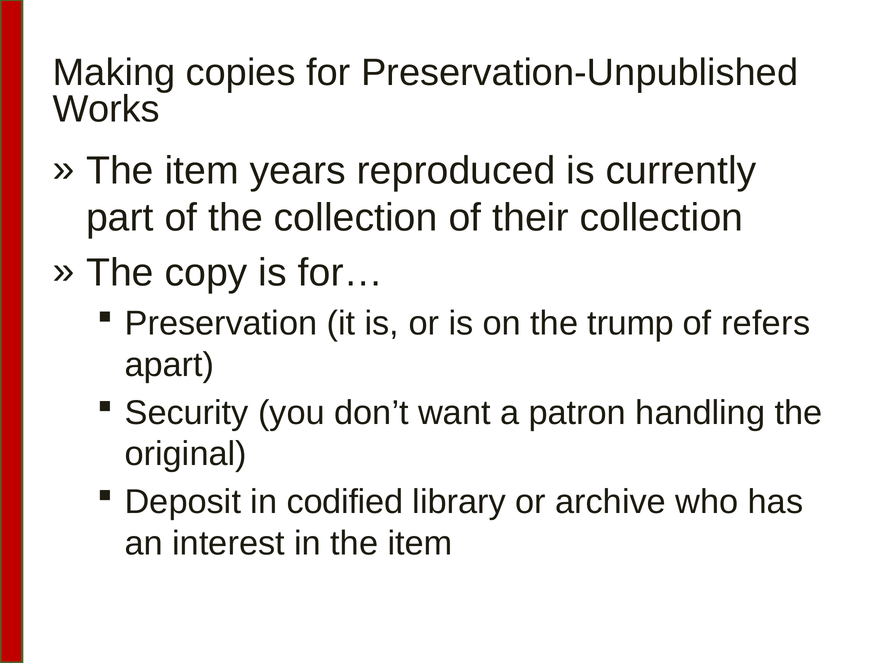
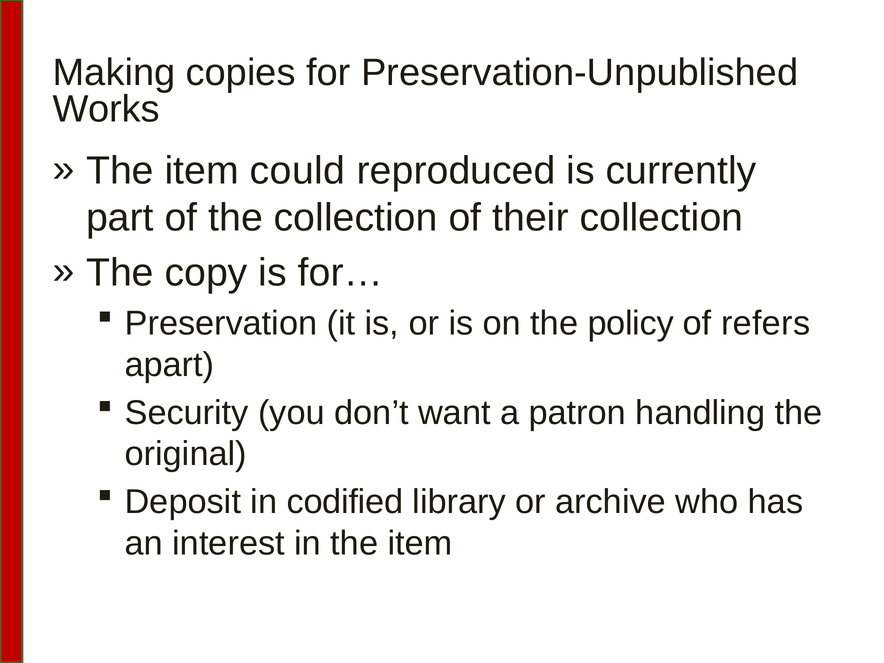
years: years -> could
trump: trump -> policy
